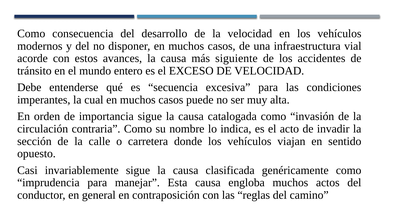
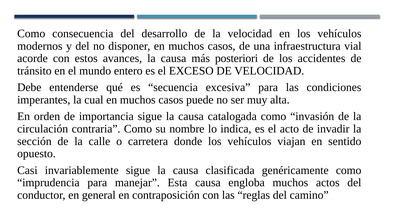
siguiente: siguiente -> posteriori
